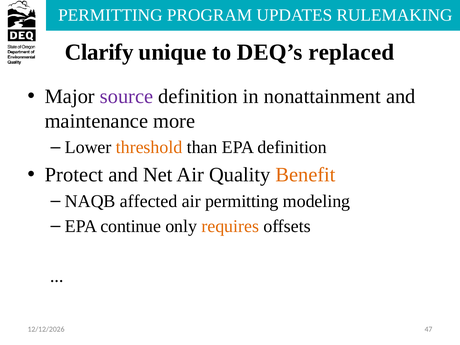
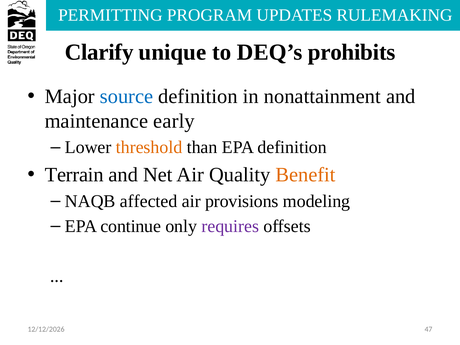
replaced: replaced -> prohibits
source colour: purple -> blue
more: more -> early
Protect: Protect -> Terrain
air permitting: permitting -> provisions
requires colour: orange -> purple
